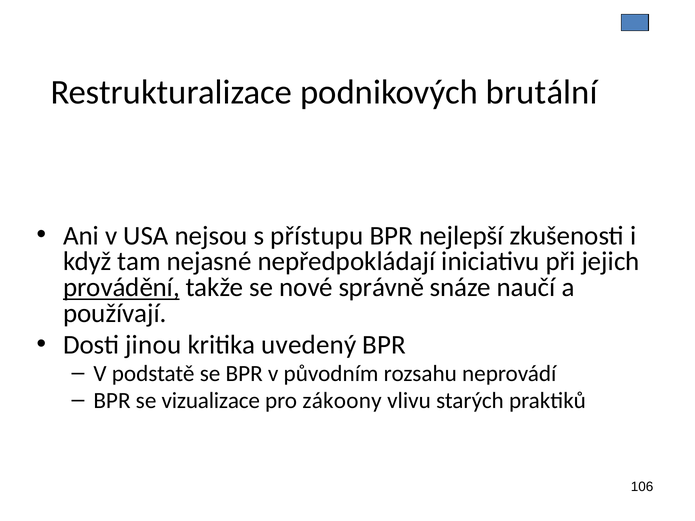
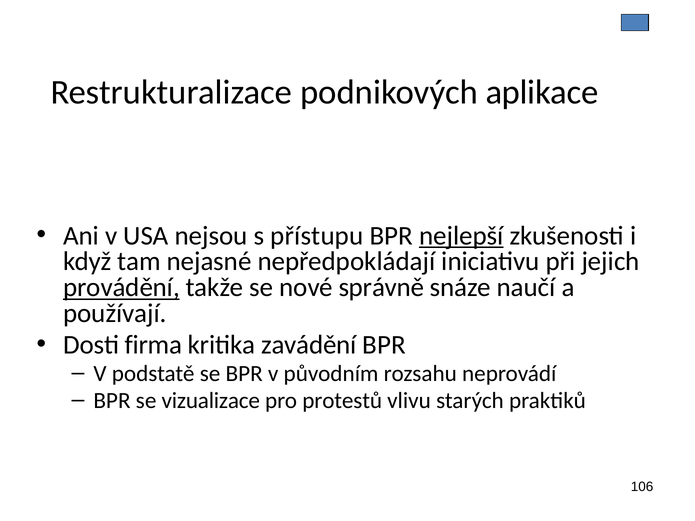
brutální: brutální -> aplikace
nejlepší underline: none -> present
jinou: jinou -> firma
uvedený: uvedený -> zavádění
zákoony: zákoony -> protestů
